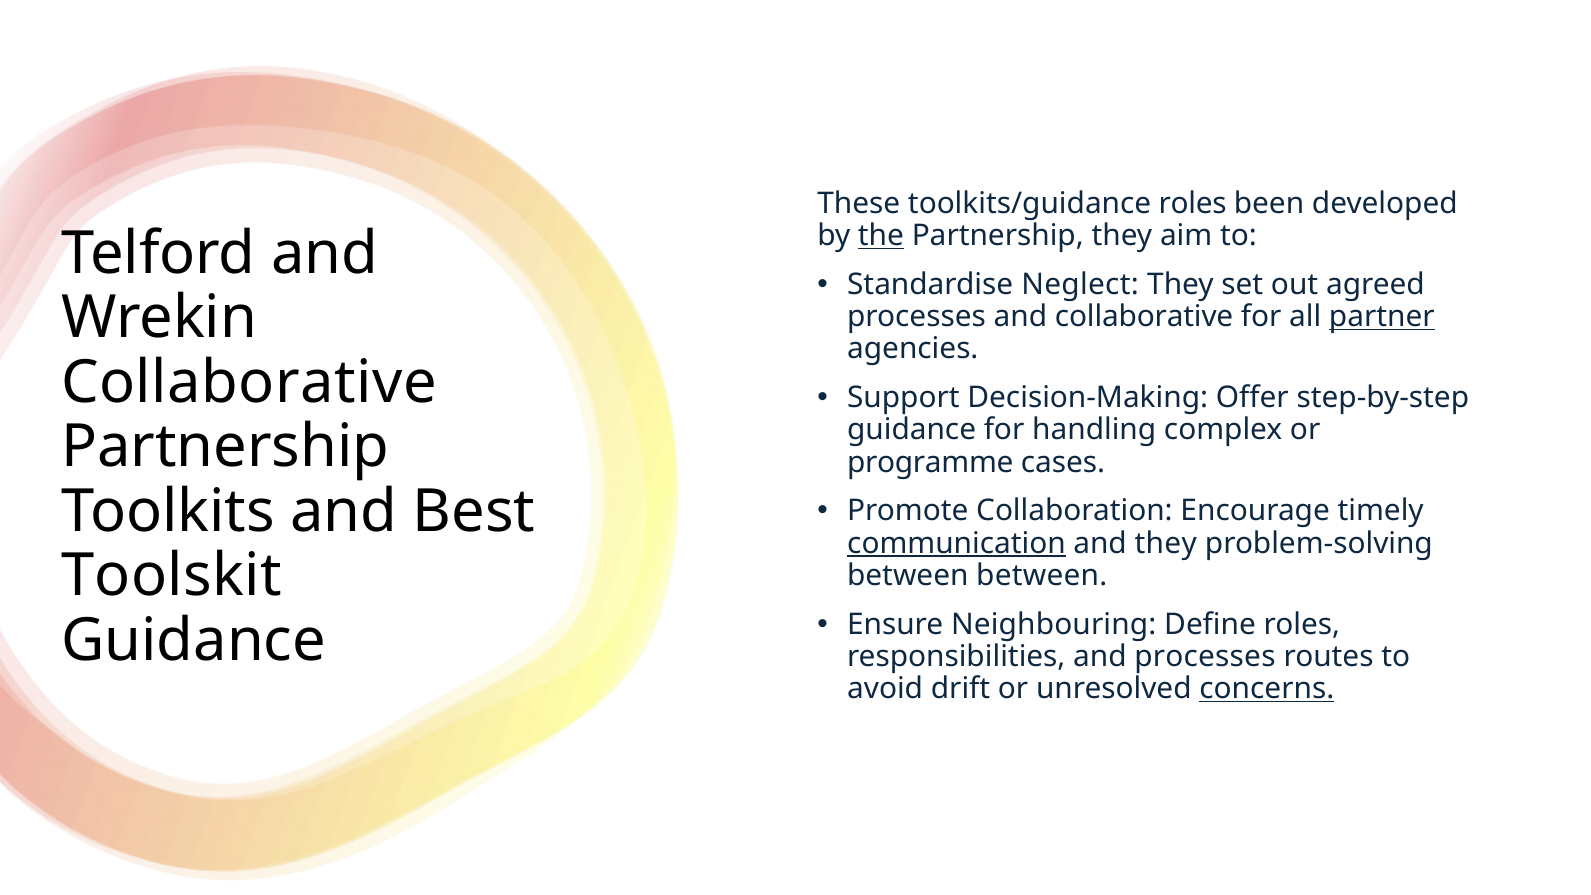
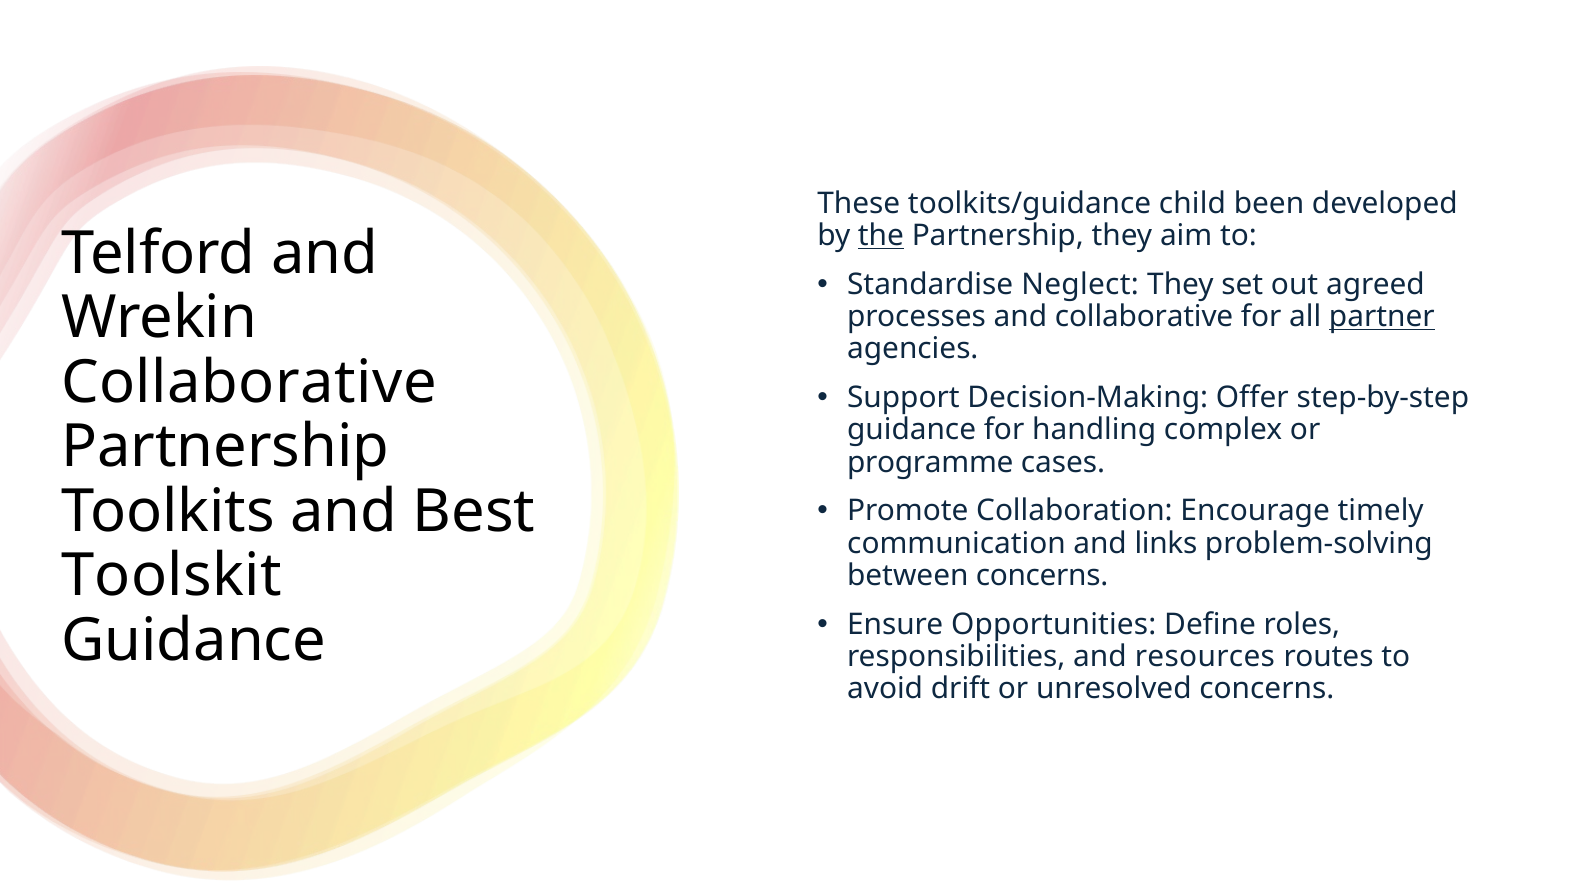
toolkits/guidance roles: roles -> child
communication underline: present -> none
and they: they -> links
between between: between -> concerns
Neighbouring: Neighbouring -> Opportunities
and processes: processes -> resources
concerns at (1267, 689) underline: present -> none
